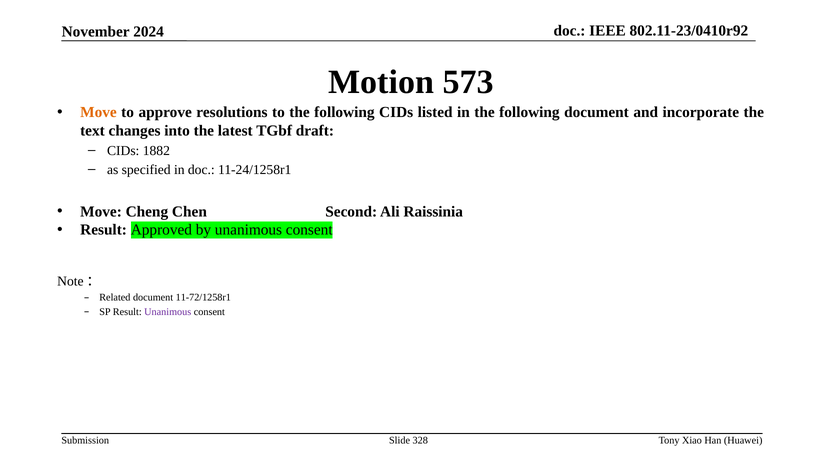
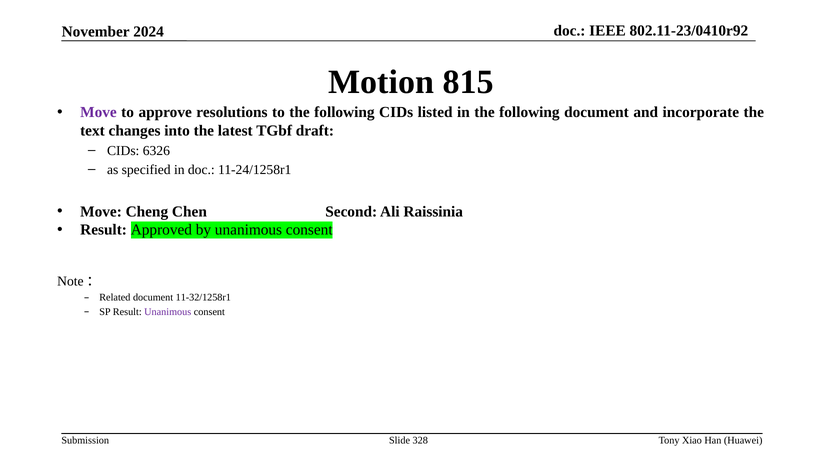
573: 573 -> 815
Move at (98, 112) colour: orange -> purple
1882: 1882 -> 6326
11-72/1258r1: 11-72/1258r1 -> 11-32/1258r1
